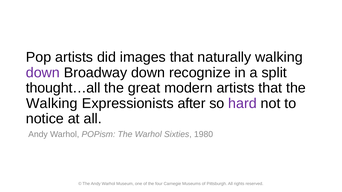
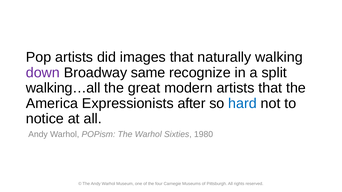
Broadway down: down -> same
thought…all: thought…all -> walking…all
Walking at (52, 104): Walking -> America
hard colour: purple -> blue
